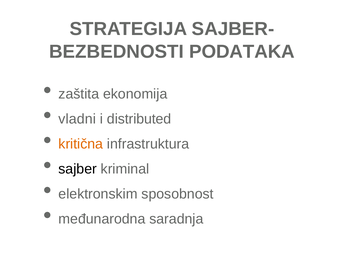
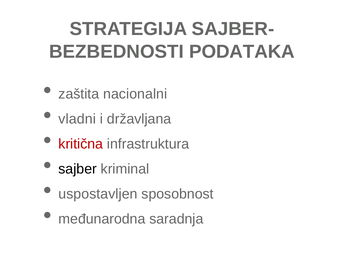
ekonomija: ekonomija -> nacionalni
distributed: distributed -> državljana
kritična colour: orange -> red
elektronskim: elektronskim -> uspostavljen
